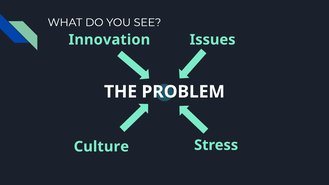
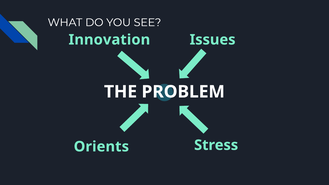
Culture: Culture -> Orients
